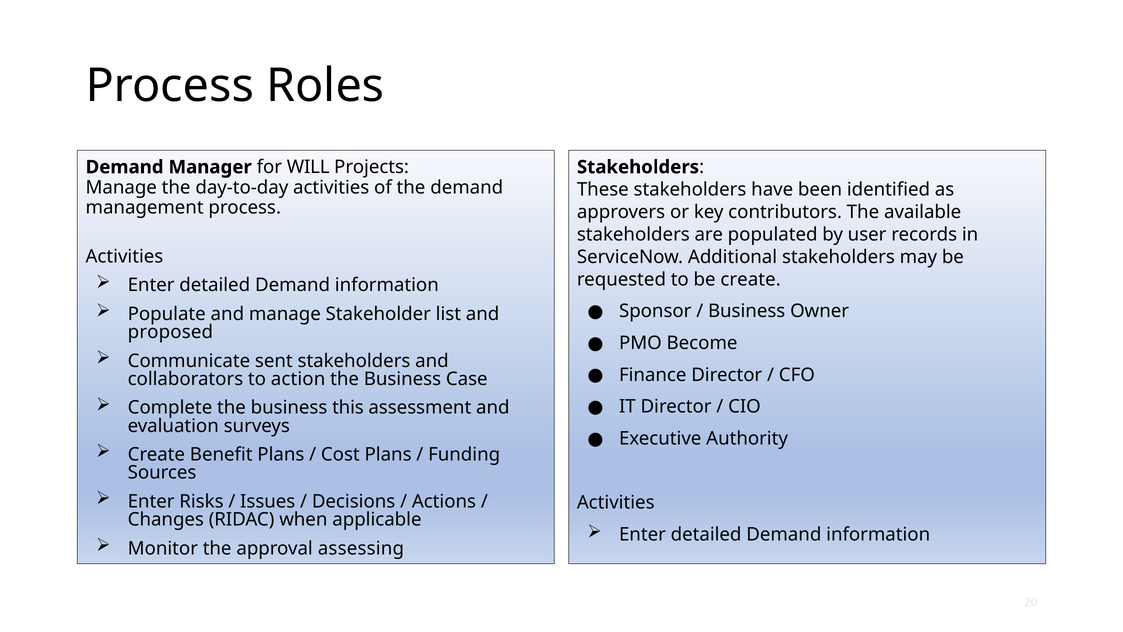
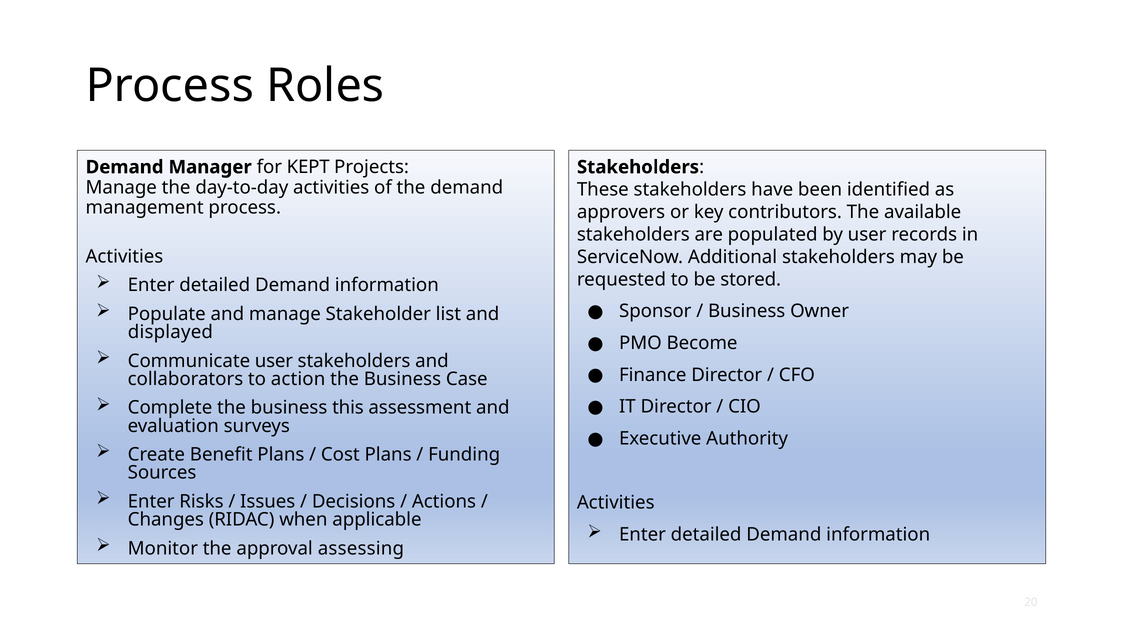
WILL: WILL -> KEPT
be create: create -> stored
proposed: proposed -> displayed
Communicate sent: sent -> user
